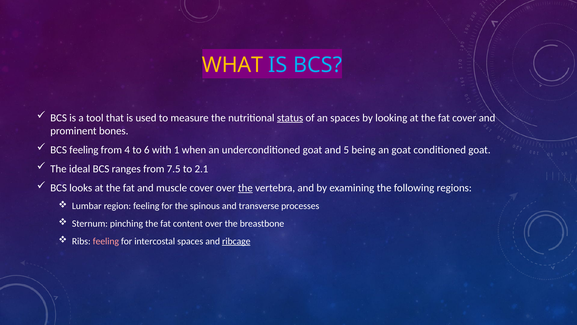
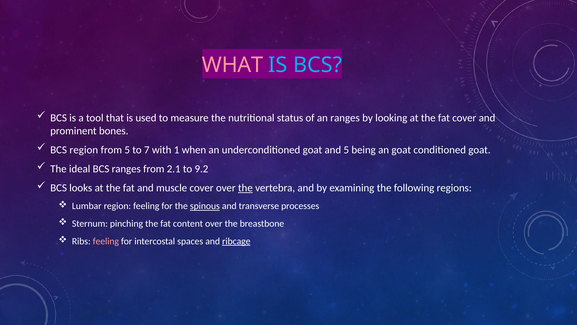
WHAT colour: yellow -> pink
status underline: present -> none
an spaces: spaces -> ranges
BCS feeling: feeling -> region
from 4: 4 -> 5
6: 6 -> 7
7.5: 7.5 -> 2.1
2.1: 2.1 -> 9.2
spinous underline: none -> present
